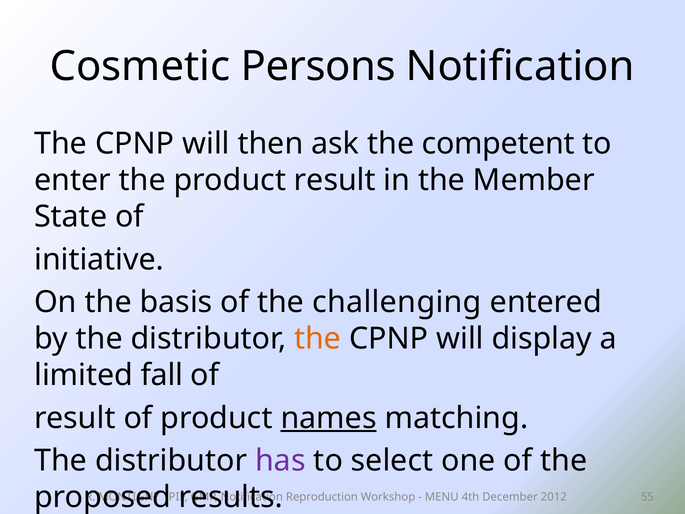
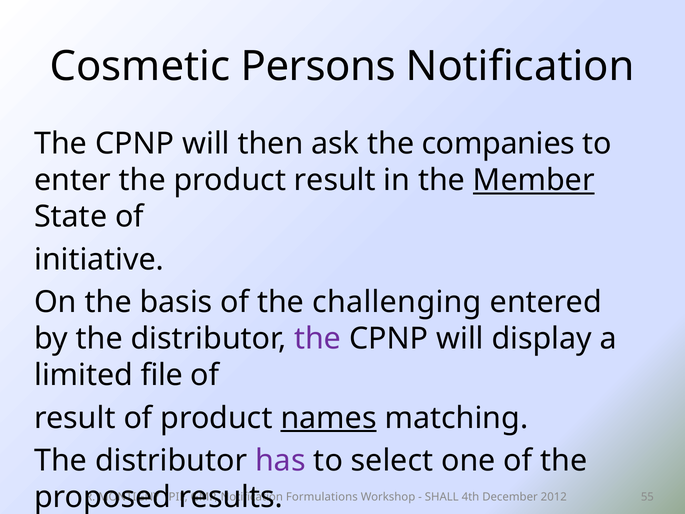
competent: competent -> companies
Member underline: none -> present
the at (318, 339) colour: orange -> purple
fall: fall -> file
Reproduction: Reproduction -> Formulations
MENU: MENU -> SHALL
